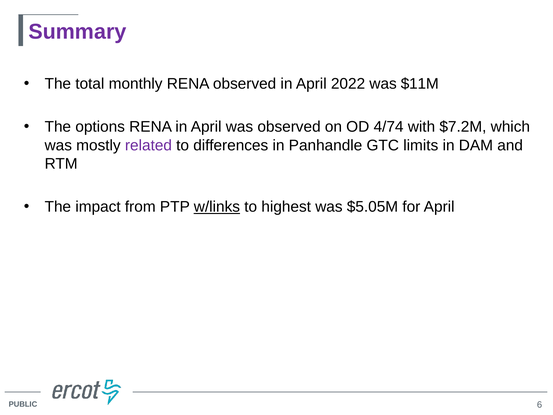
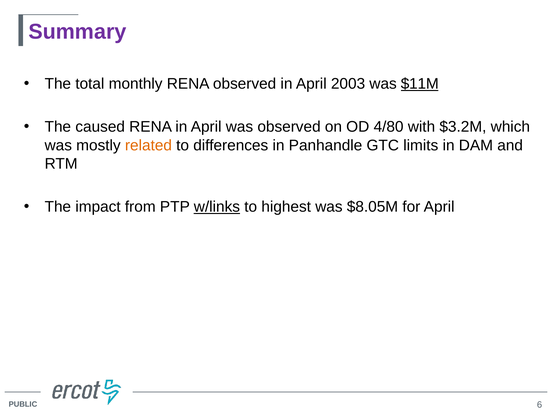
2022: 2022 -> 2003
$11M underline: none -> present
options: options -> caused
4/74: 4/74 -> 4/80
$7.2M: $7.2M -> $3.2M
related colour: purple -> orange
$5.05M: $5.05M -> $8.05M
